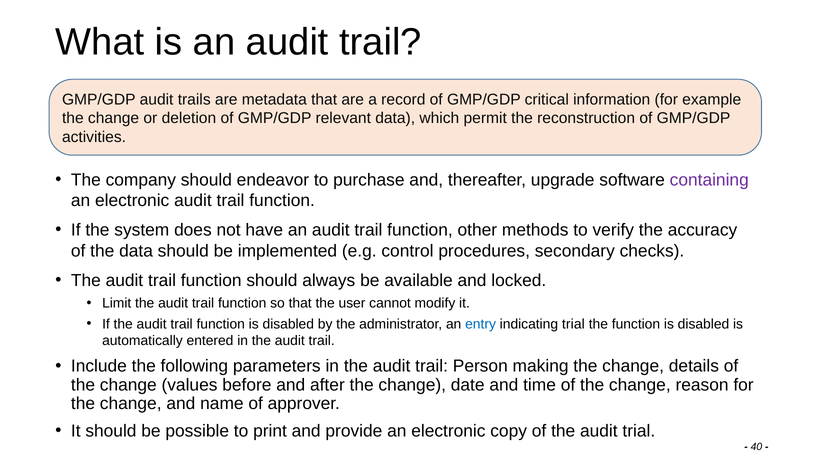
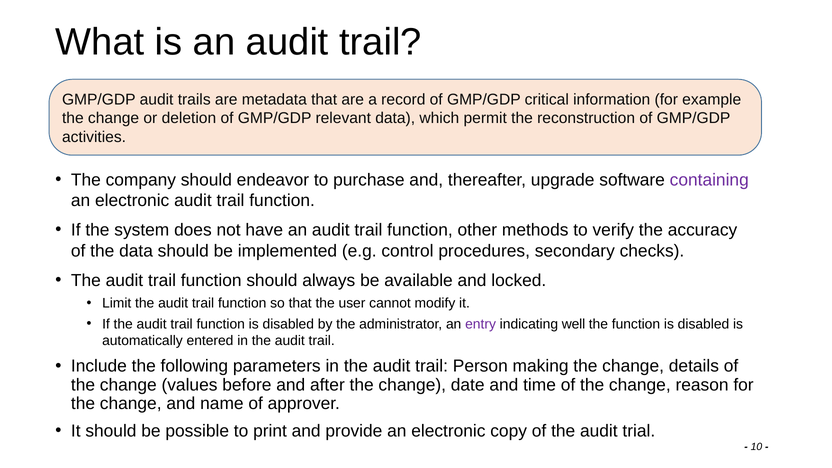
entry colour: blue -> purple
indicating trial: trial -> well
40: 40 -> 10
